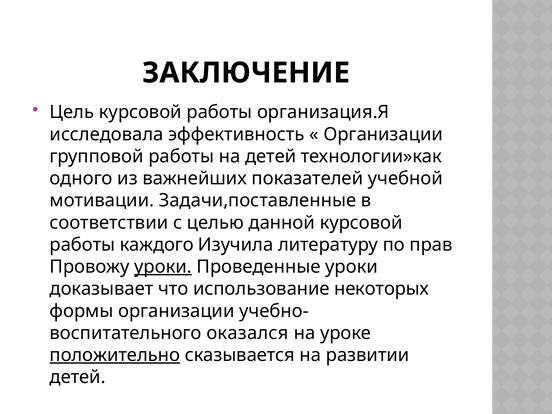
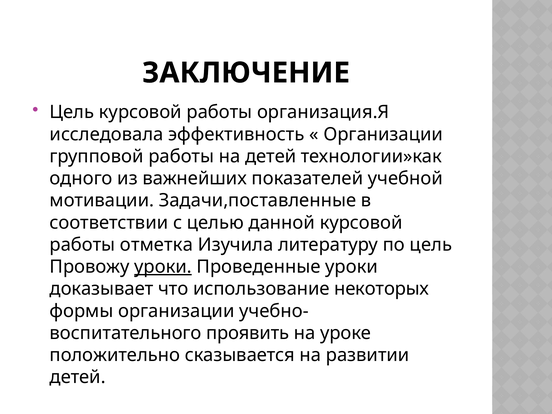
каждого: каждого -> отметка
по прав: прав -> цель
оказался: оказался -> проявить
положительно underline: present -> none
